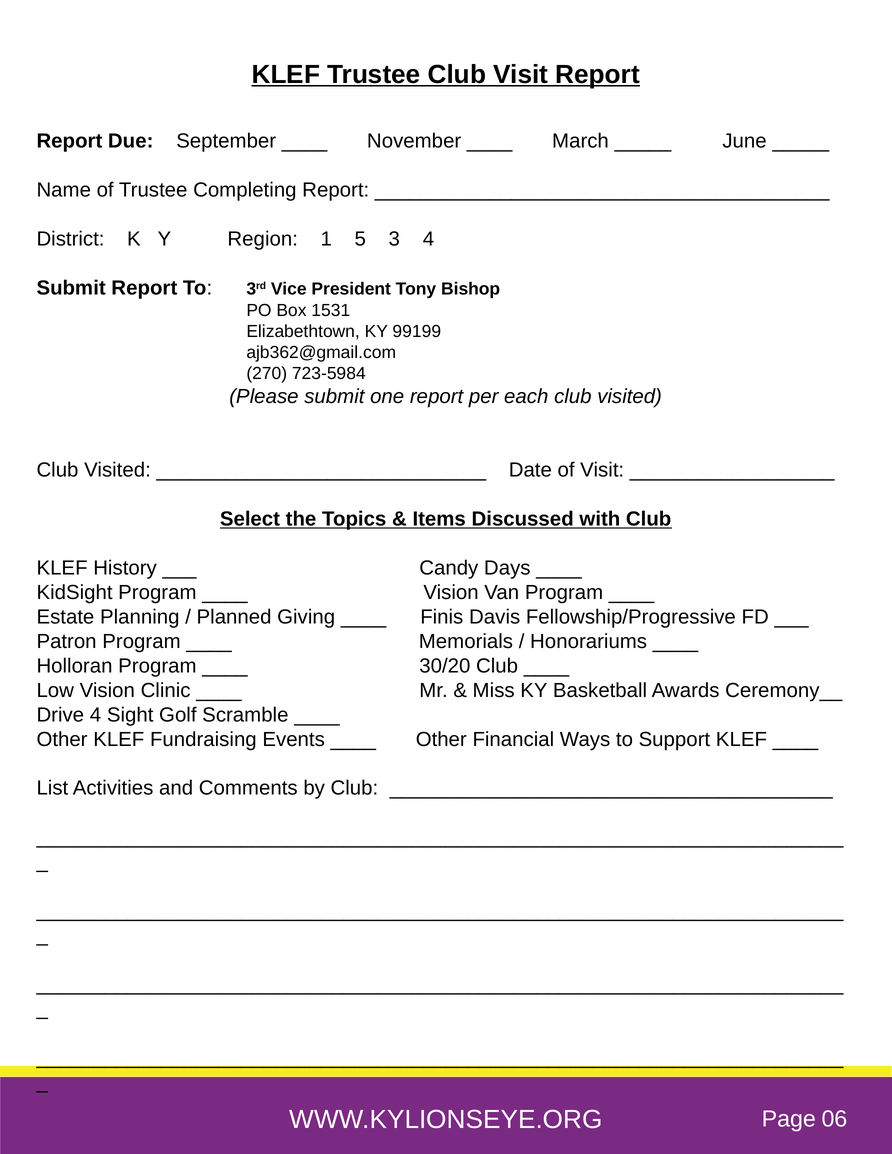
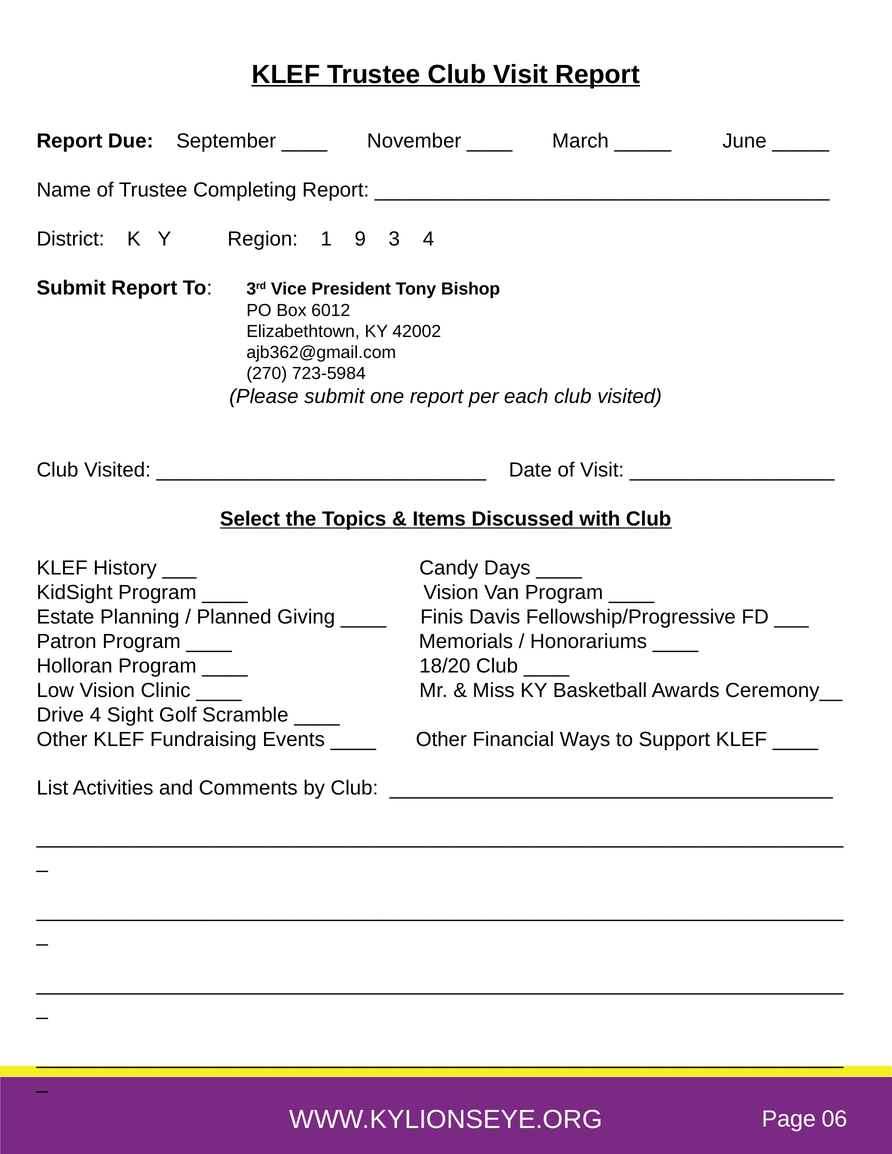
5: 5 -> 9
1531: 1531 -> 6012
99199: 99199 -> 42002
30/20: 30/20 -> 18/20
